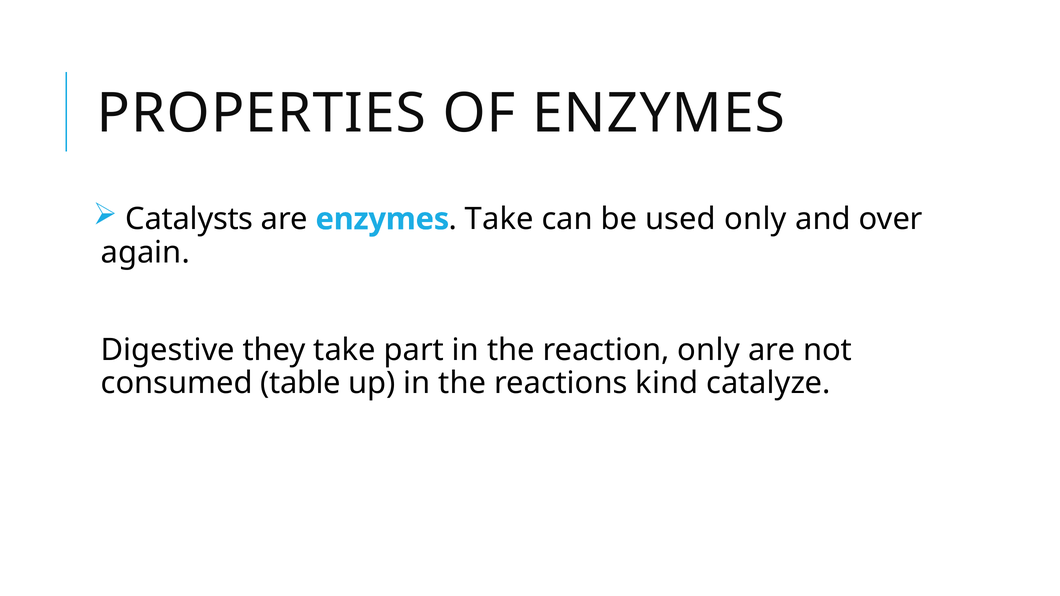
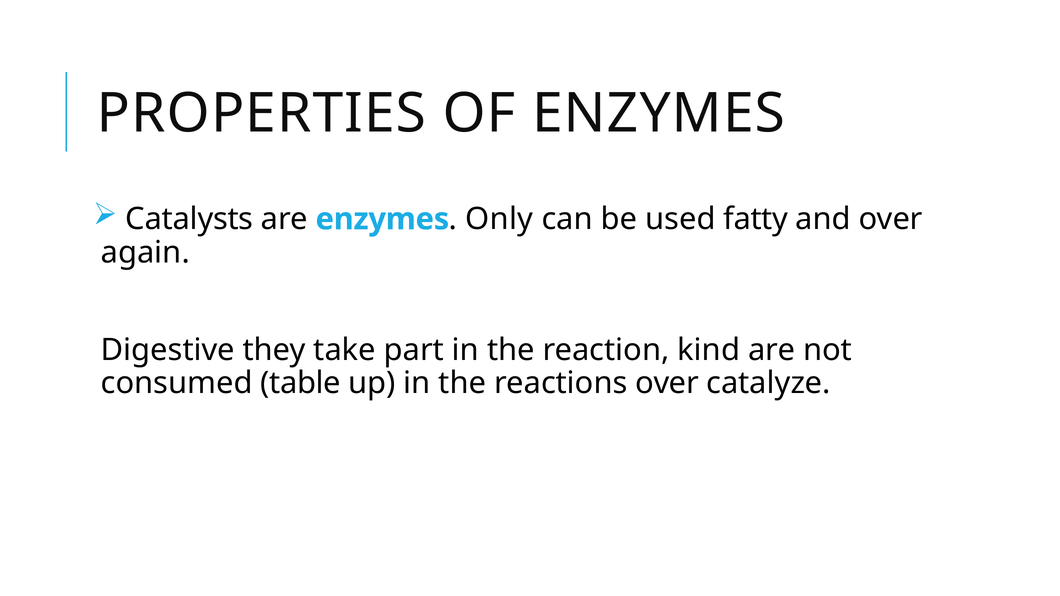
Take at (499, 219): Take -> Only
used only: only -> fatty
reaction only: only -> kind
reactions kind: kind -> over
